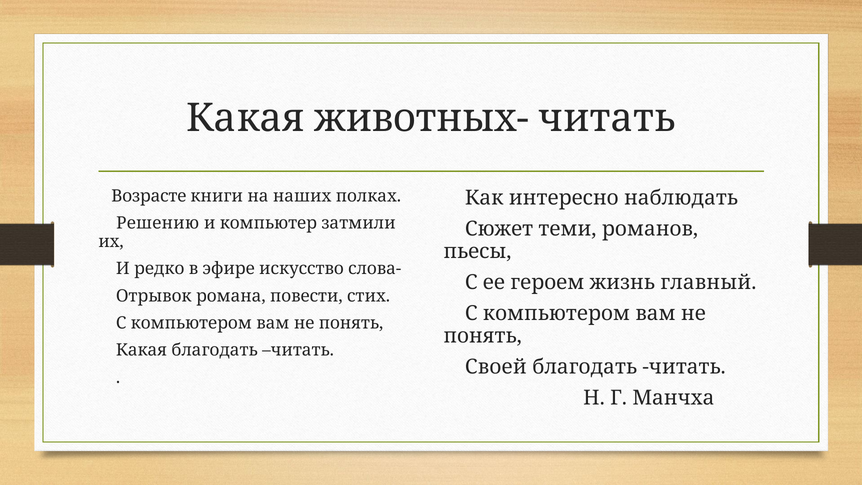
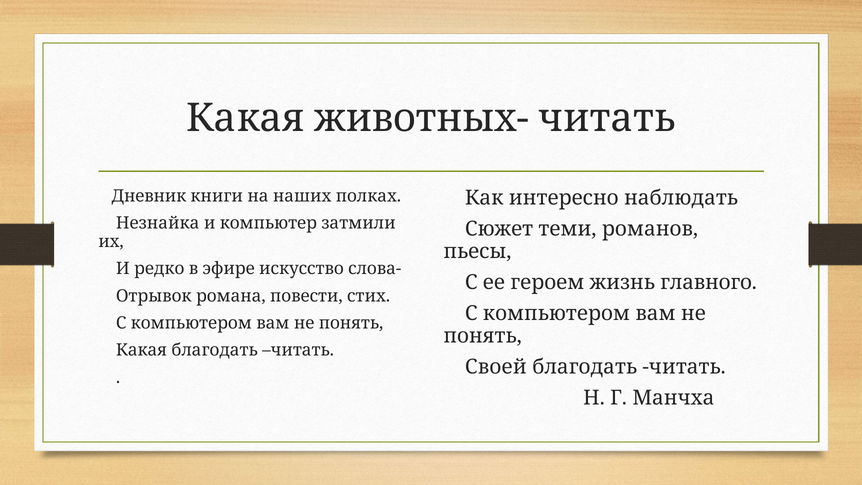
Возрасте: Возрасте -> Дневник
Решению: Решению -> Незнайка
главный: главный -> главного
